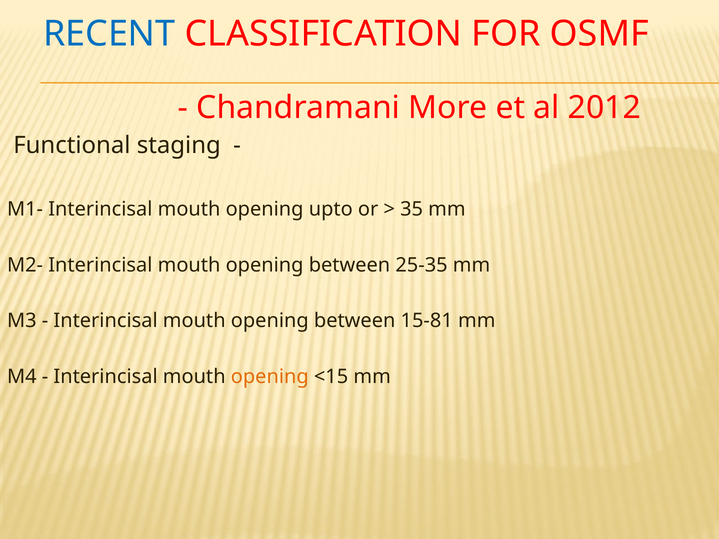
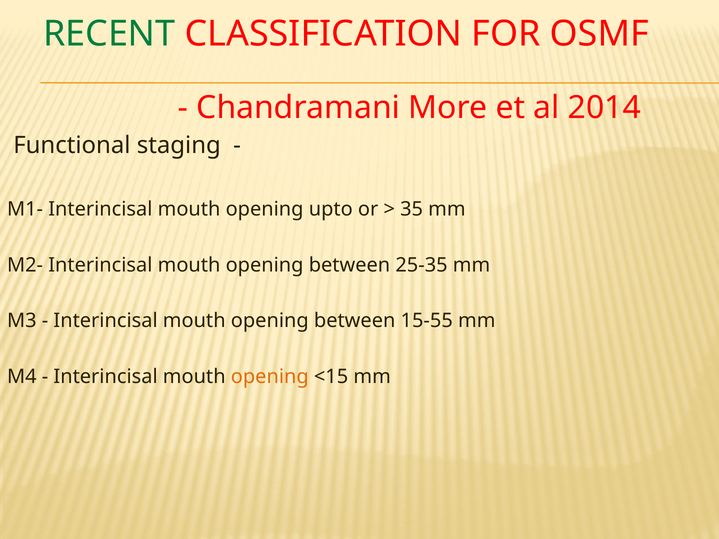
RECENT colour: blue -> green
2012: 2012 -> 2014
15-81: 15-81 -> 15-55
